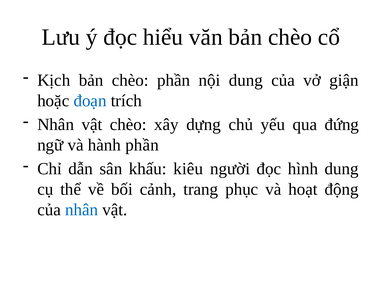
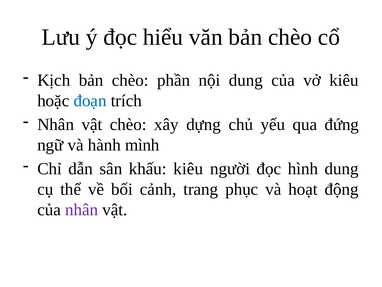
vở giận: giận -> kiêu
hành phần: phần -> mình
nhân at (82, 209) colour: blue -> purple
